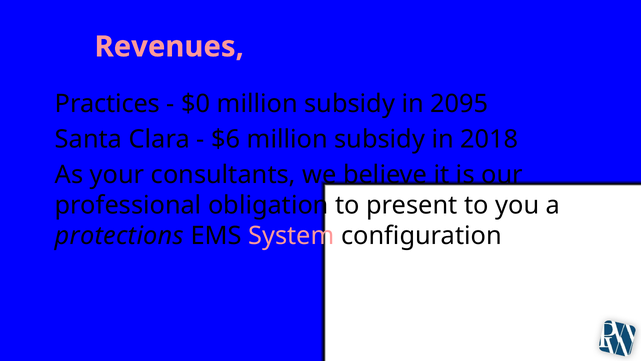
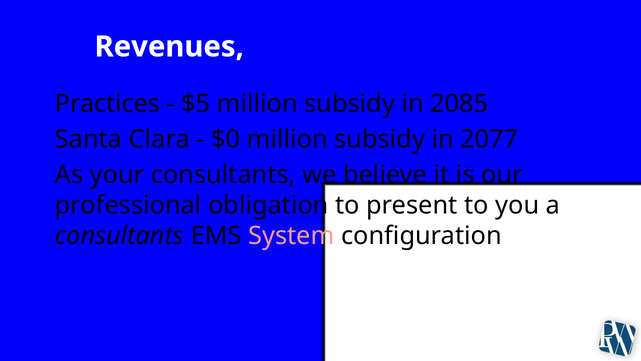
Revenues colour: pink -> white
$0: $0 -> $5
2095: 2095 -> 2085
$6: $6 -> $0
2018: 2018 -> 2077
protections at (119, 235): protections -> consultants
